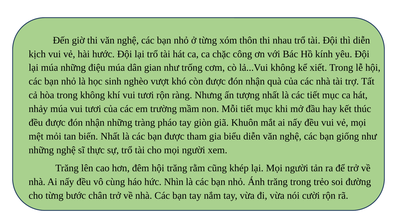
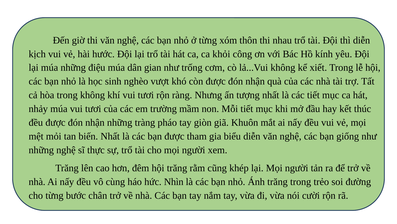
chặc: chặc -> khỏi
